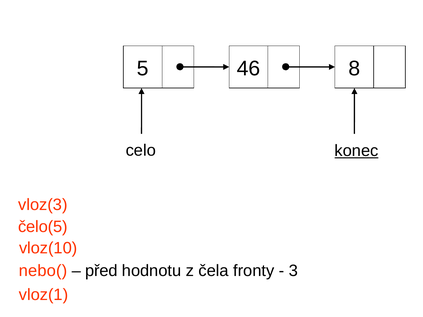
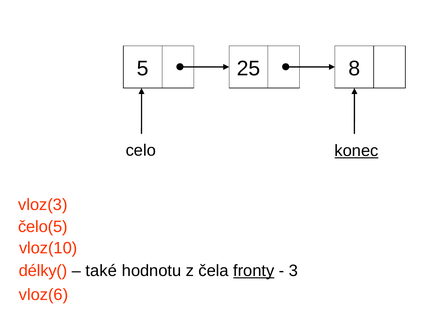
46: 46 -> 25
nebo(: nebo( -> délky(
před: před -> také
fronty underline: none -> present
vloz(1: vloz(1 -> vloz(6
